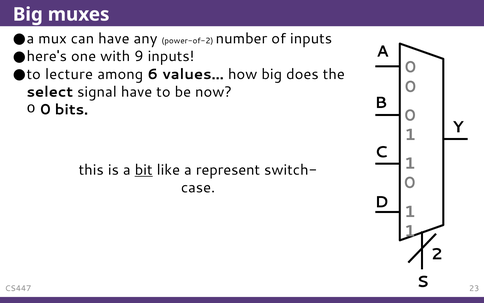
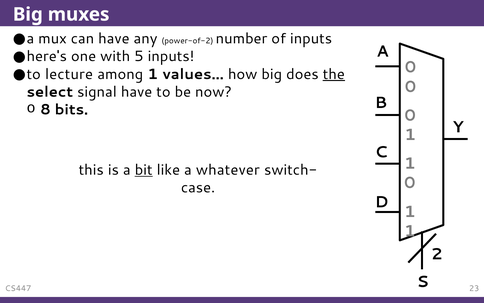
9: 9 -> 5
among 6: 6 -> 1
the underline: none -> present
0 at (45, 110): 0 -> 8
represent: represent -> whatever
